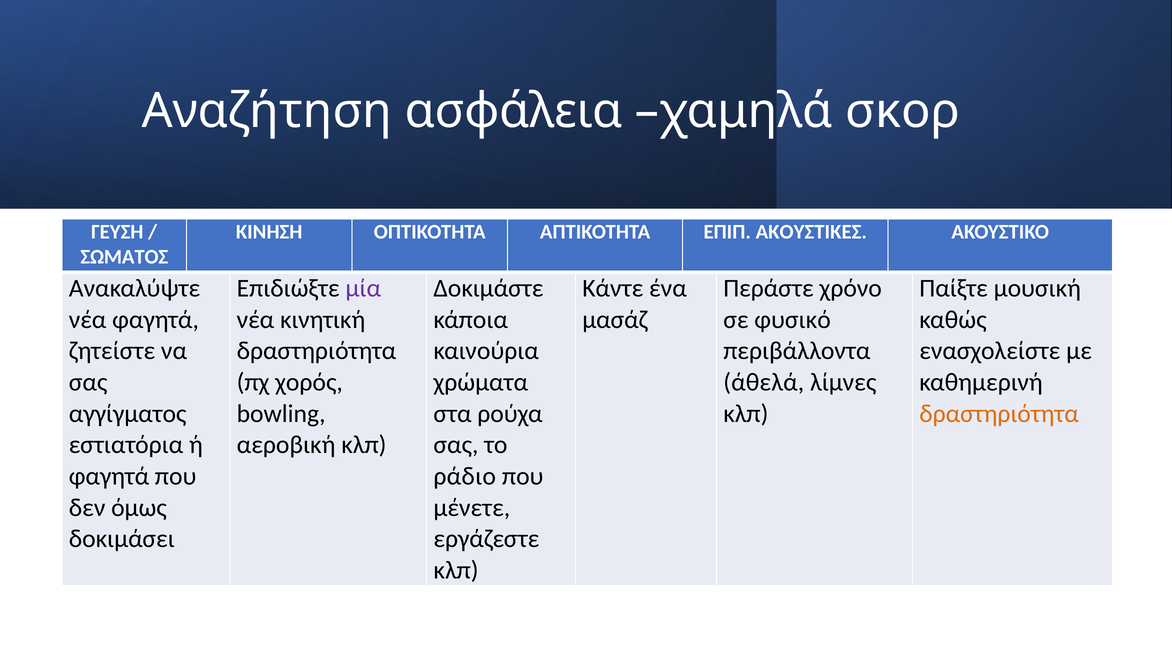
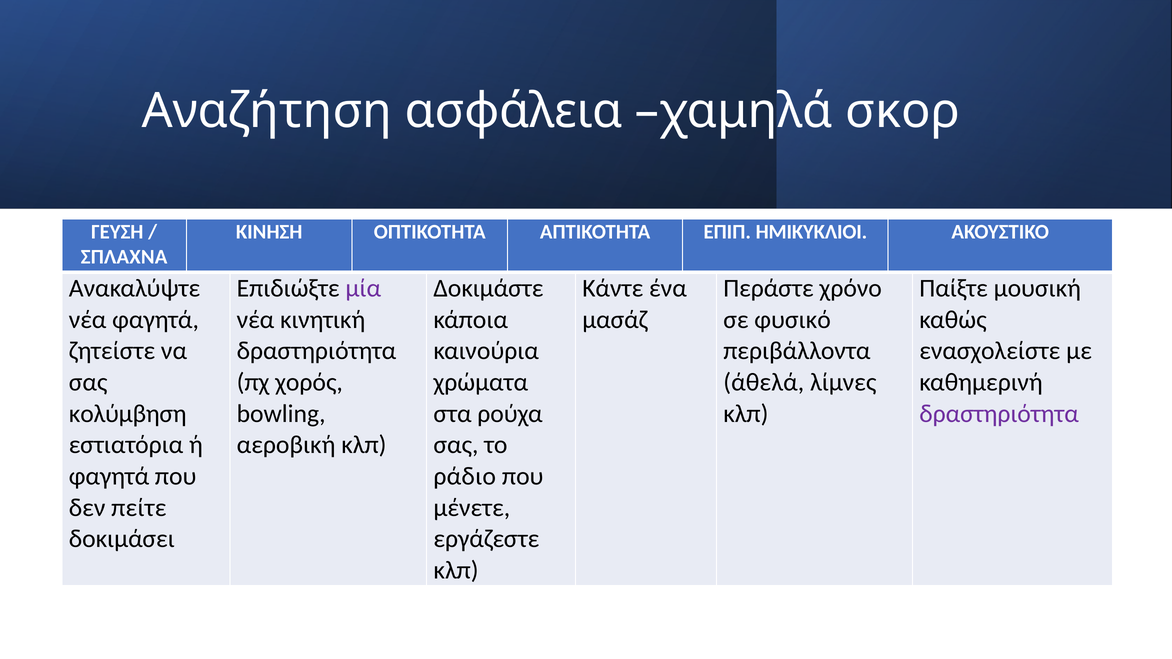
ΑΚΟΥΣΤΙΚΕΣ: ΑΚΟΥΣΤΙΚΕΣ -> ΗΜΙΚΥΚΛΙΟΙ
ΣΩΜΑΤΟΣ: ΣΩΜΑΤΟΣ -> ΣΠΛΑΧΝΑ
αγγίγματος: αγγίγματος -> κολύμβηση
δραστηριότητα at (999, 414) colour: orange -> purple
όμως: όμως -> πείτε
